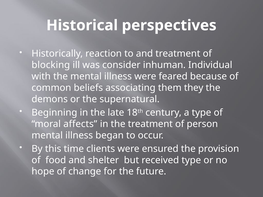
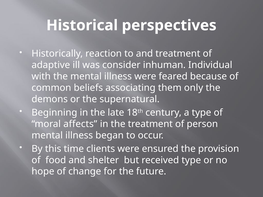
blocking: blocking -> adaptive
they: they -> only
